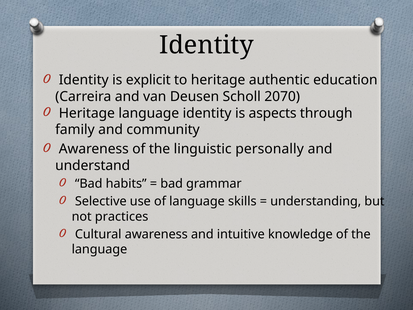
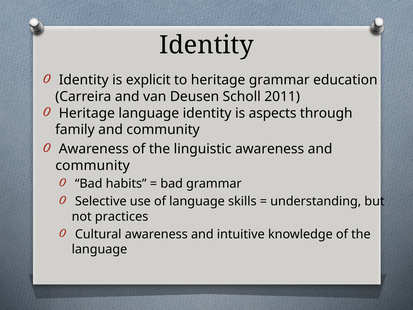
heritage authentic: authentic -> grammar
2070: 2070 -> 2011
linguistic personally: personally -> awareness
understand at (93, 165): understand -> community
